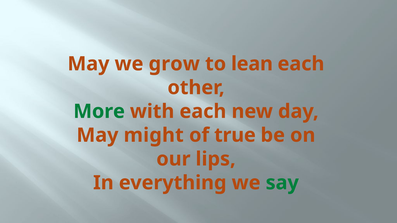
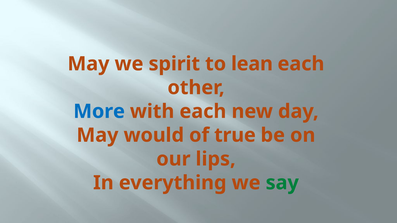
grow: grow -> spirit
More colour: green -> blue
might: might -> would
